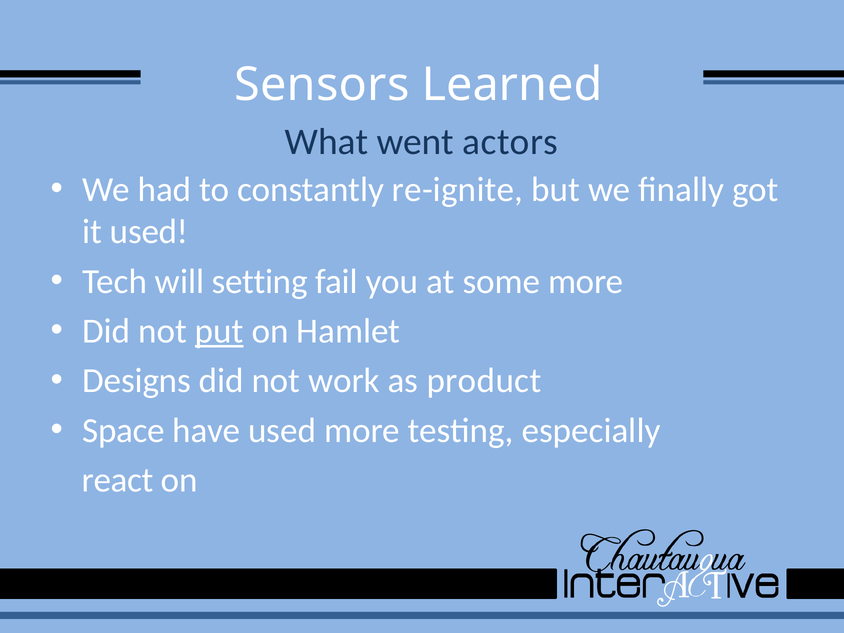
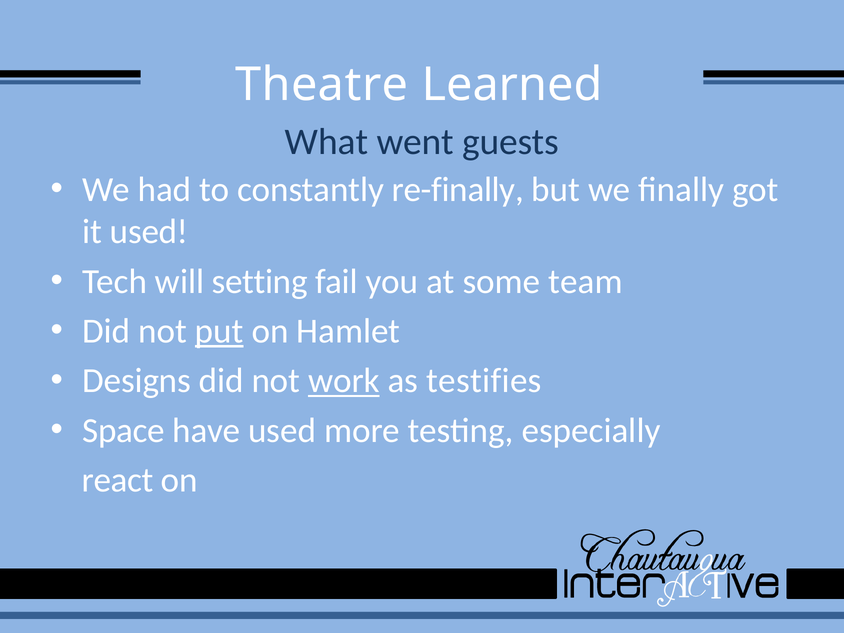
Sensors: Sensors -> Theatre
actors: actors -> guests
re-ignite: re-ignite -> re-finally
some more: more -> team
work underline: none -> present
product: product -> testifies
